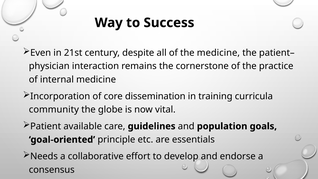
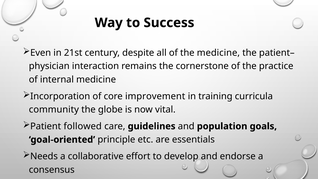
dissemination: dissemination -> improvement
available: available -> followed
